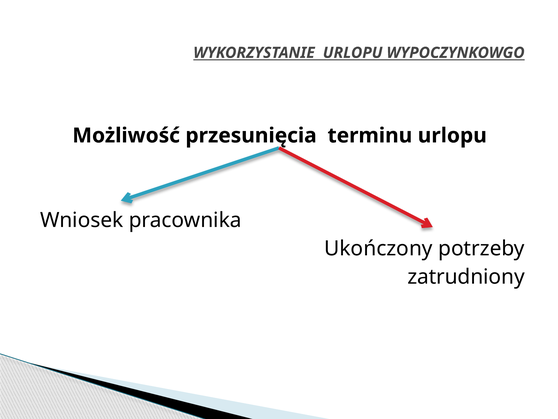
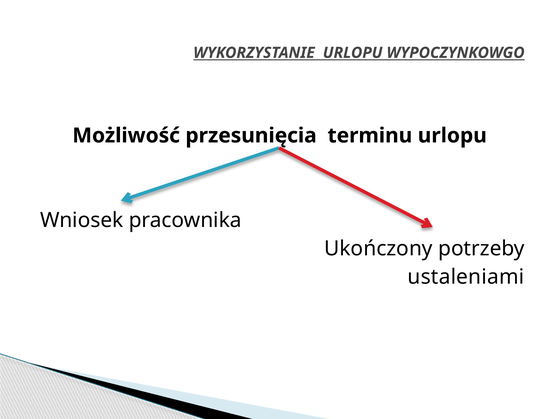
zatrudniony: zatrudniony -> ustaleniami
